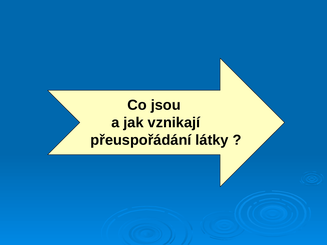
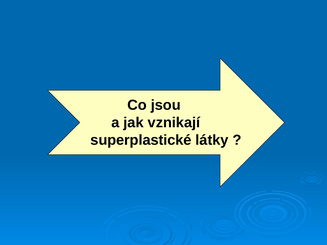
přeuspořádání: přeuspořádání -> superplastické
